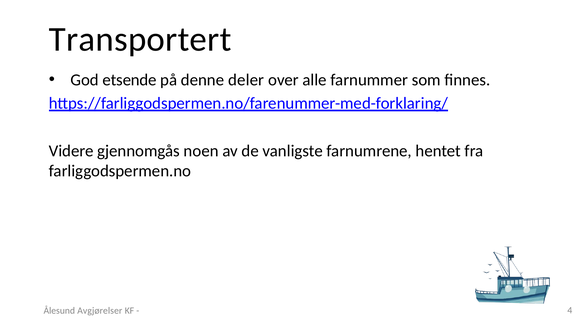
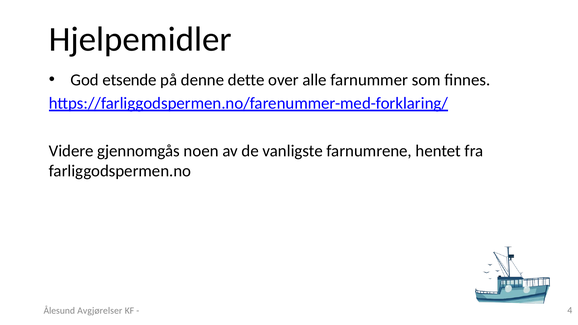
Transportert: Transportert -> Hjelpemidler
deler: deler -> dette
